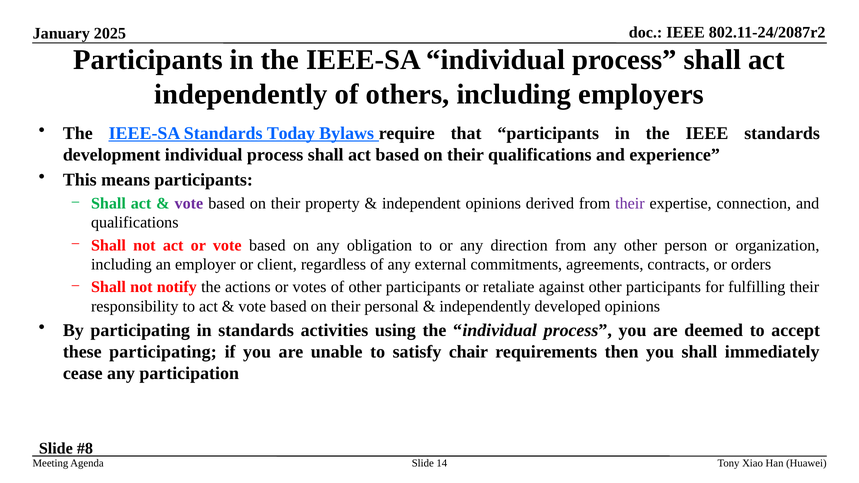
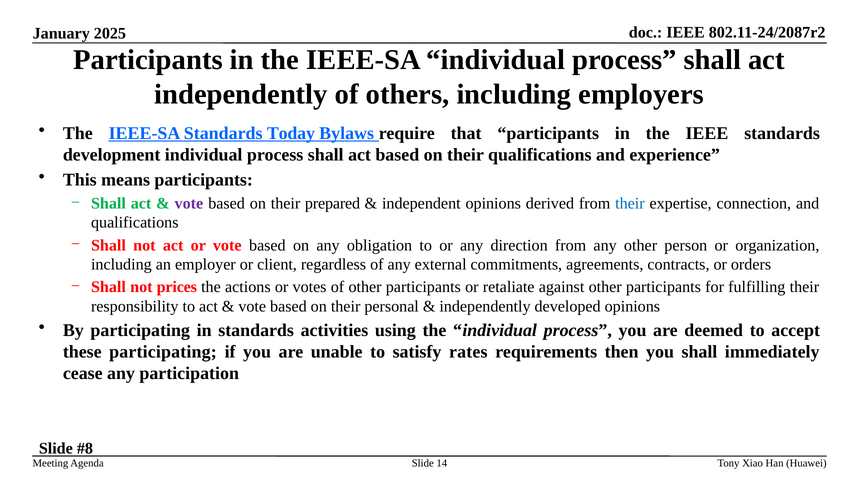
property: property -> prepared
their at (630, 203) colour: purple -> blue
notify: notify -> prices
chair: chair -> rates
